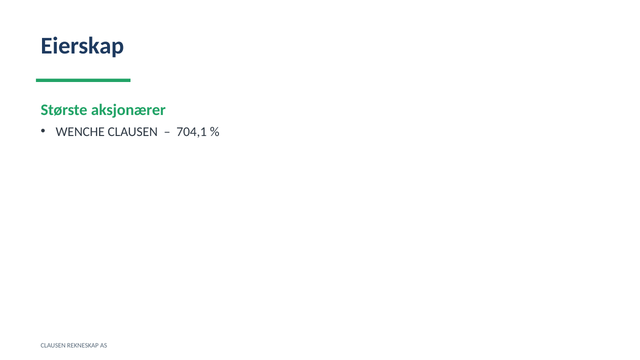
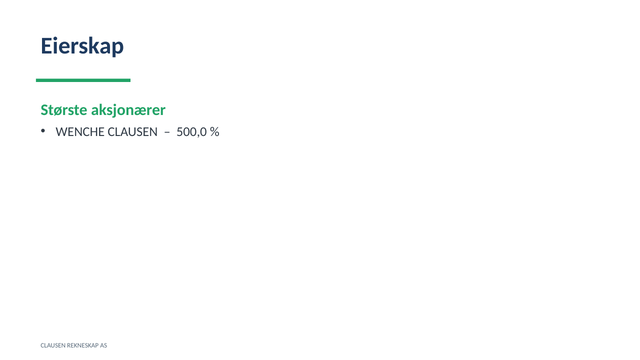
704,1: 704,1 -> 500,0
